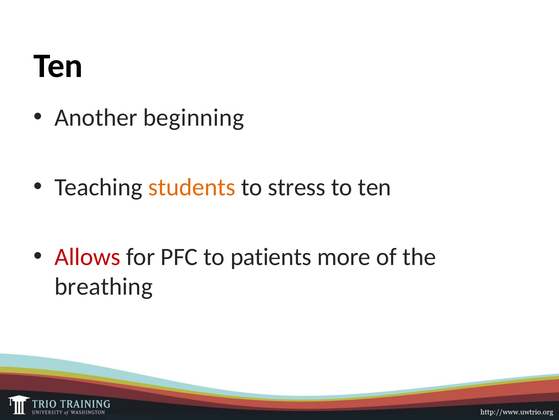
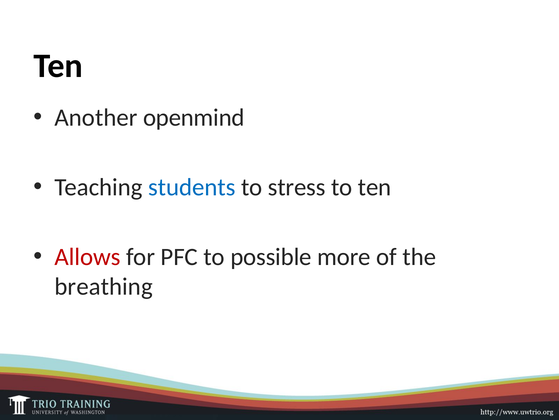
beginning: beginning -> openmind
students colour: orange -> blue
patients: patients -> possible
